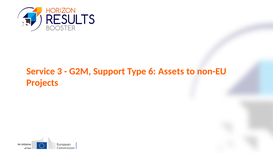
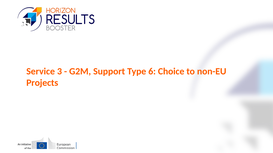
Assets: Assets -> Choice
